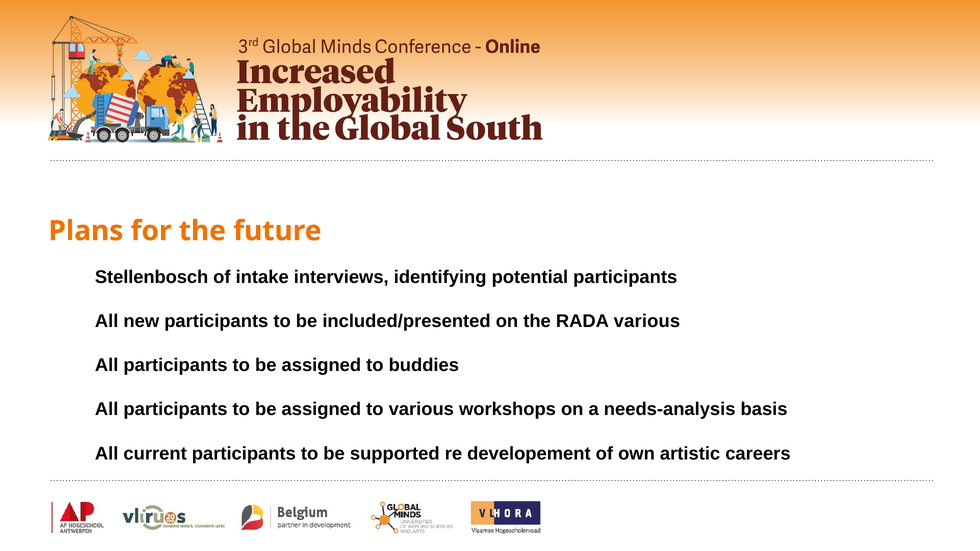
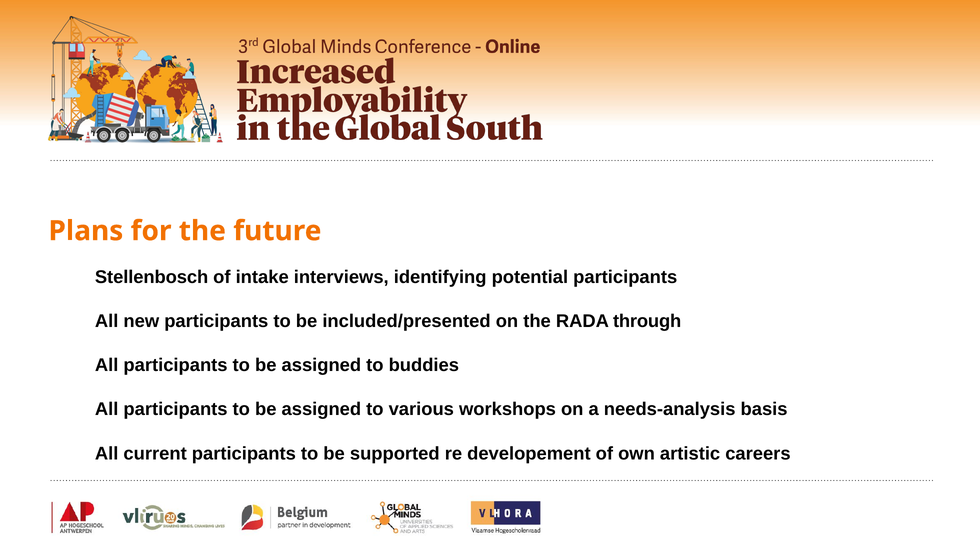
RADA various: various -> through
